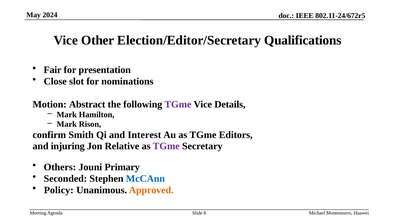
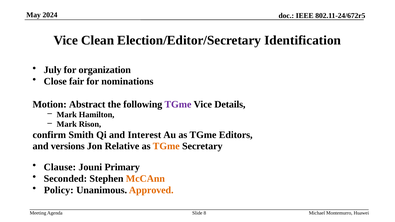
Other: Other -> Clean
Qualifications: Qualifications -> Identification
Fair: Fair -> July
presentation: presentation -> organization
slot: slot -> fair
injuring: injuring -> versions
TGme at (166, 146) colour: purple -> orange
Others: Others -> Clause
McCAnn colour: blue -> orange
